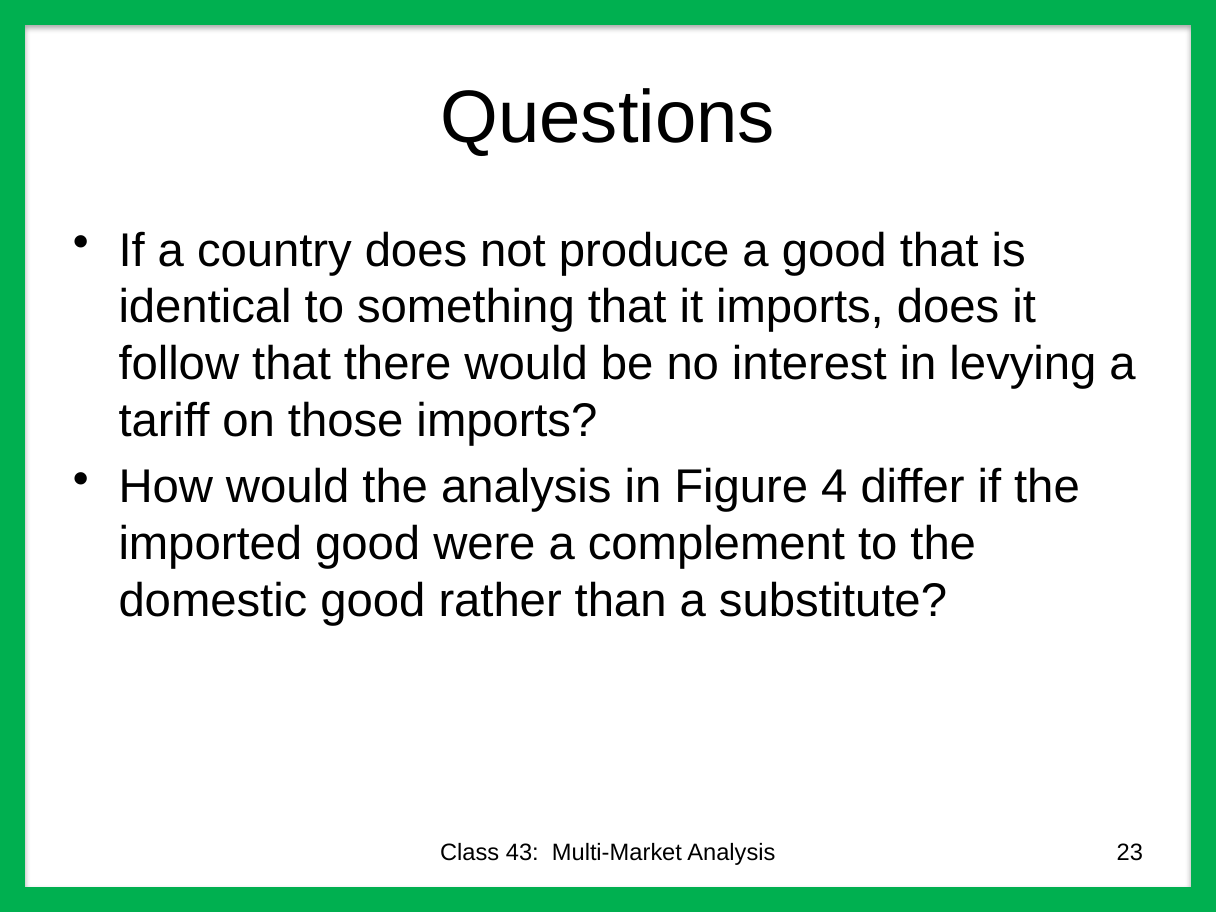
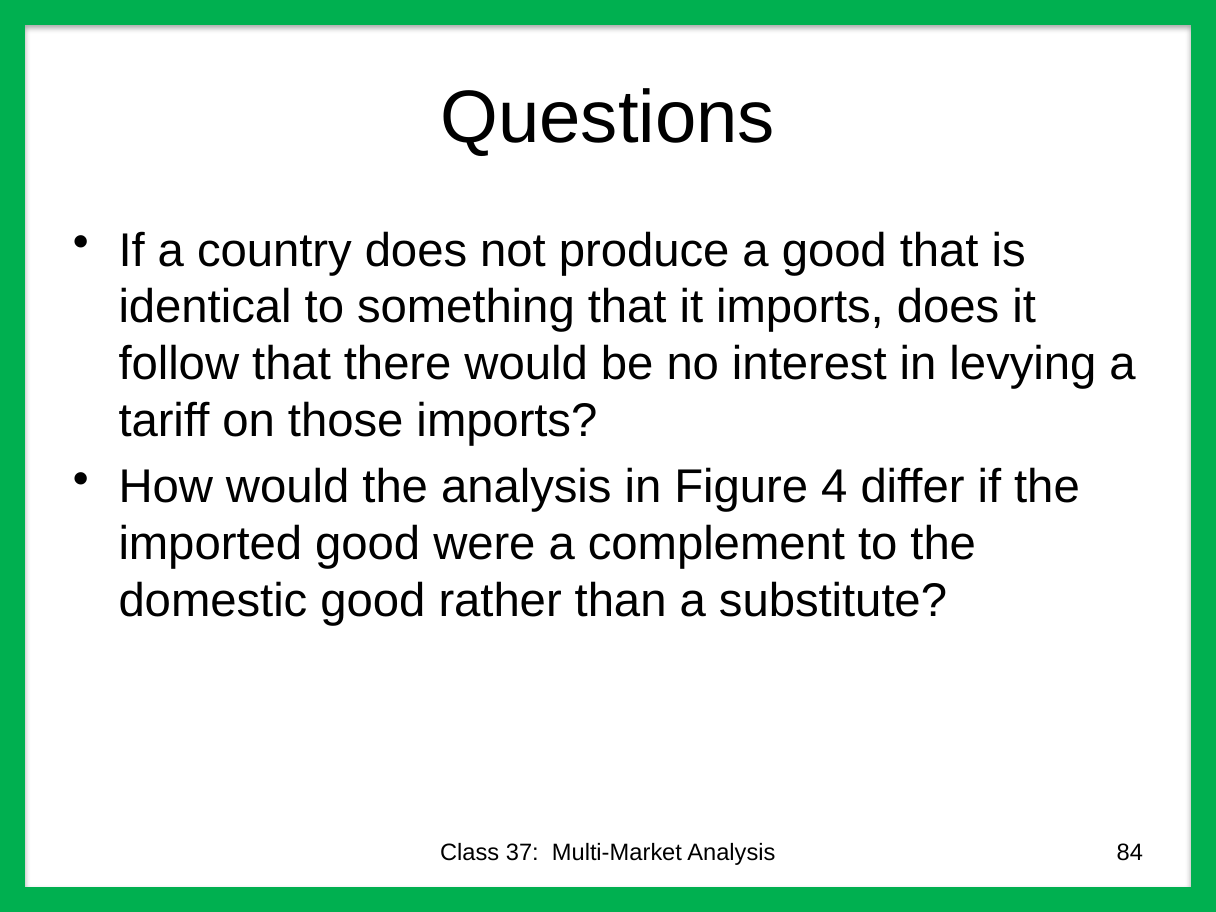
43: 43 -> 37
23: 23 -> 84
